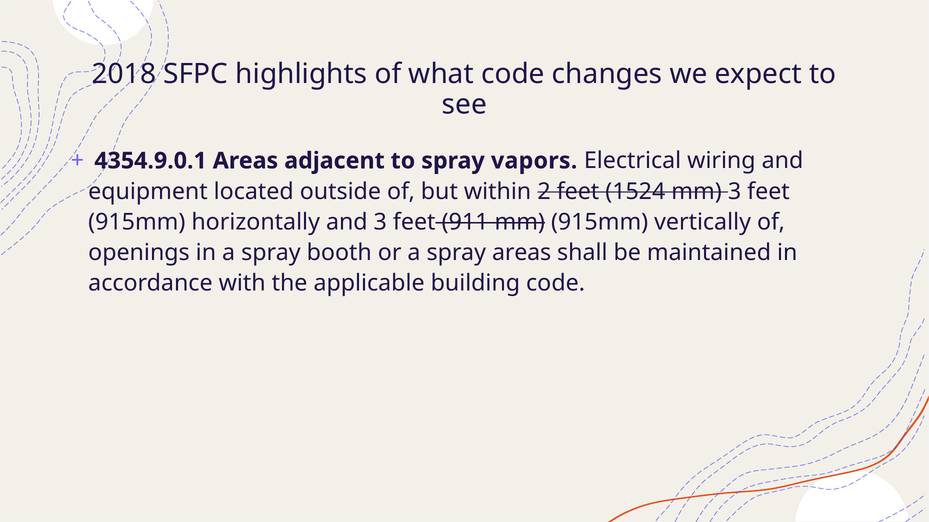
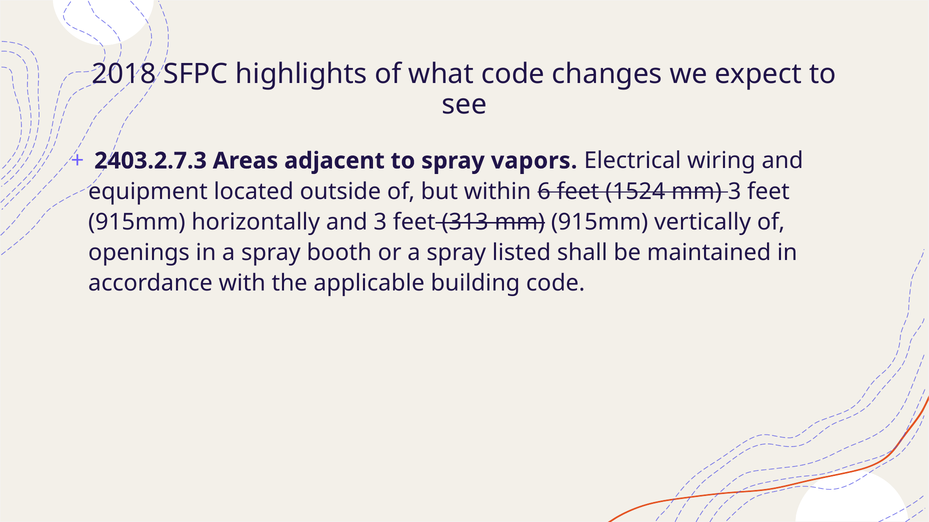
4354.9.0.1: 4354.9.0.1 -> 2403.2.7.3
2: 2 -> 6
911: 911 -> 313
spray areas: areas -> listed
